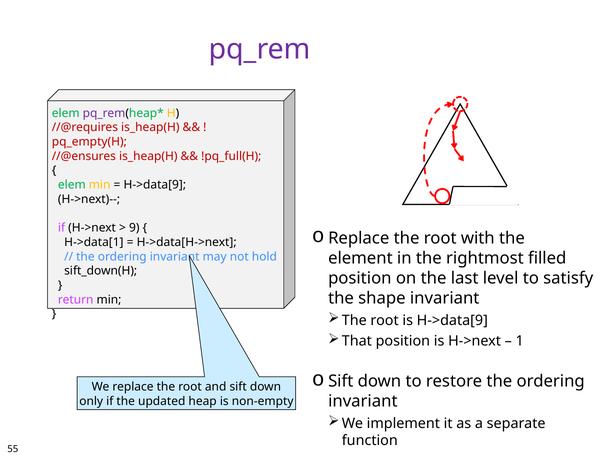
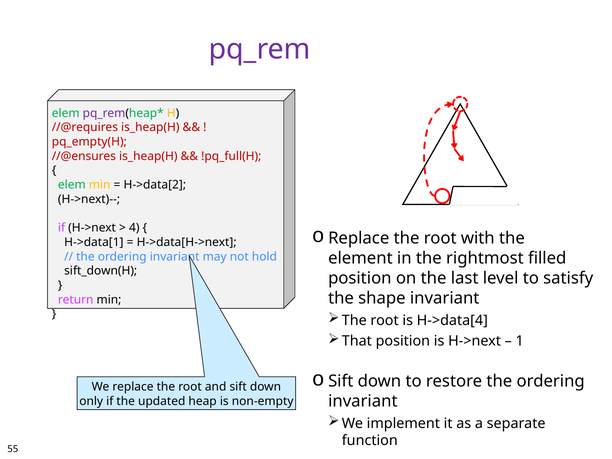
H->data[9 at (155, 185): H->data[9 -> H->data[2
9: 9 -> 4
is H->data[9: H->data[9 -> H->data[4
